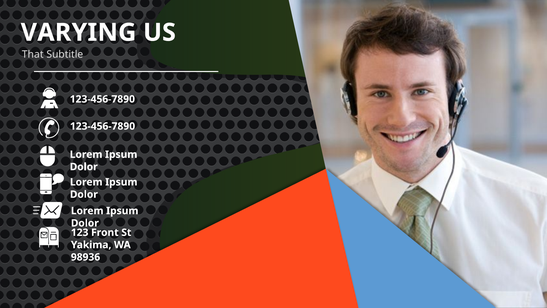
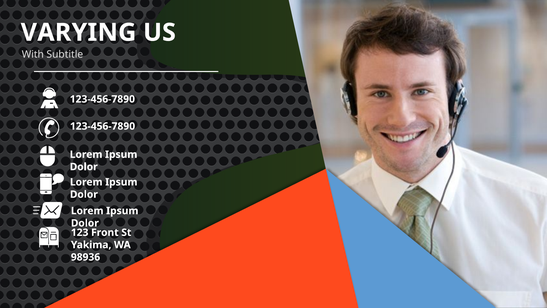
That: That -> With
